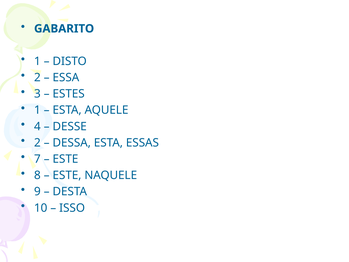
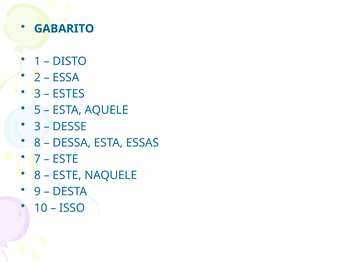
1 at (37, 110): 1 -> 5
4 at (37, 126): 4 -> 3
2 at (37, 143): 2 -> 8
